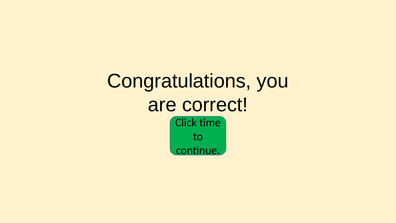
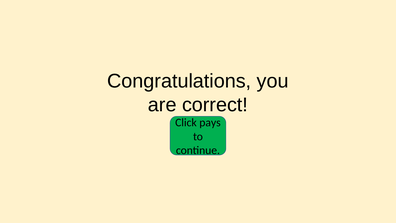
time: time -> pays
